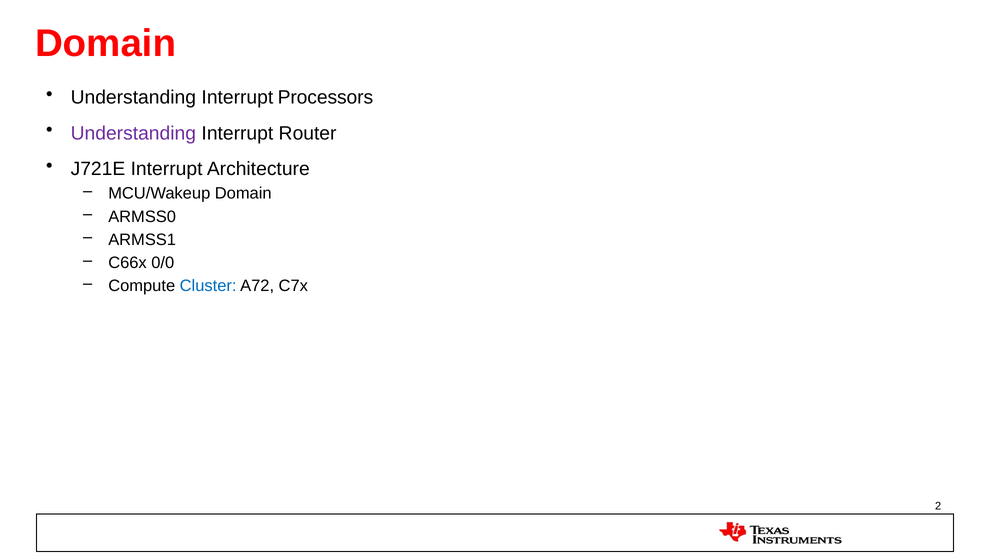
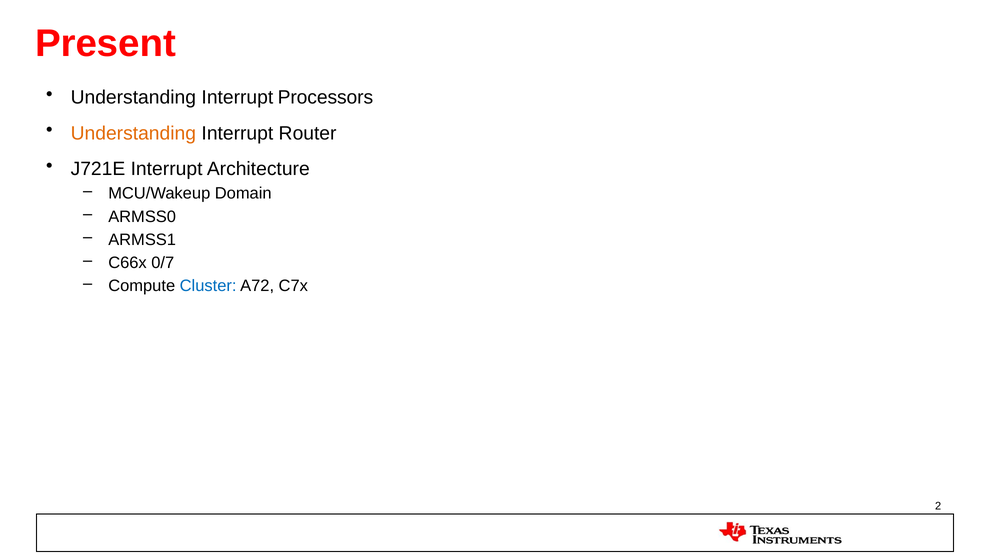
Domain at (106, 44): Domain -> Present
Understanding at (133, 133) colour: purple -> orange
0/0: 0/0 -> 0/7
